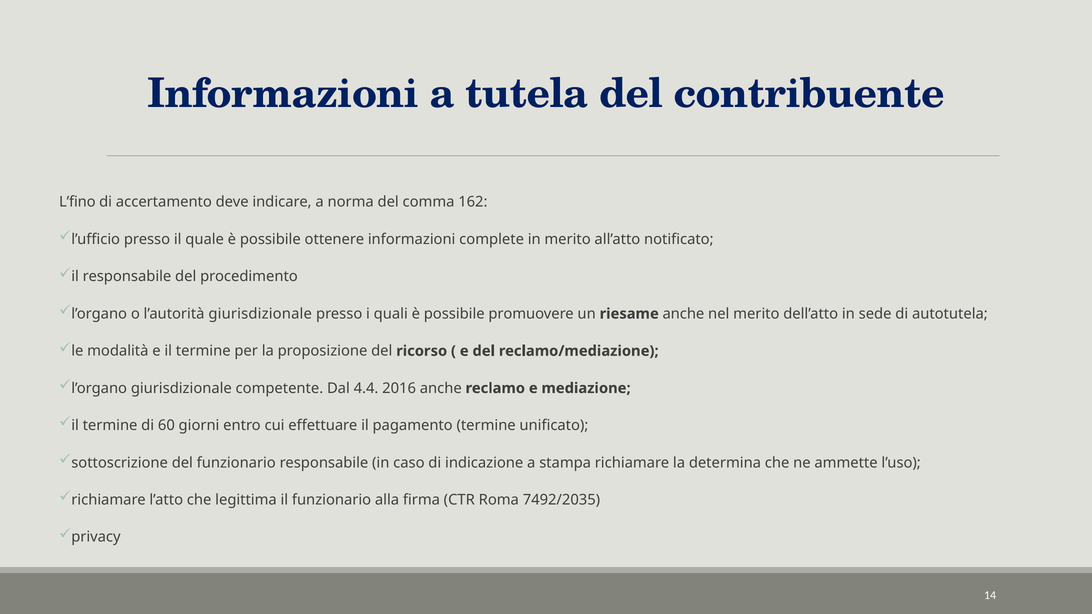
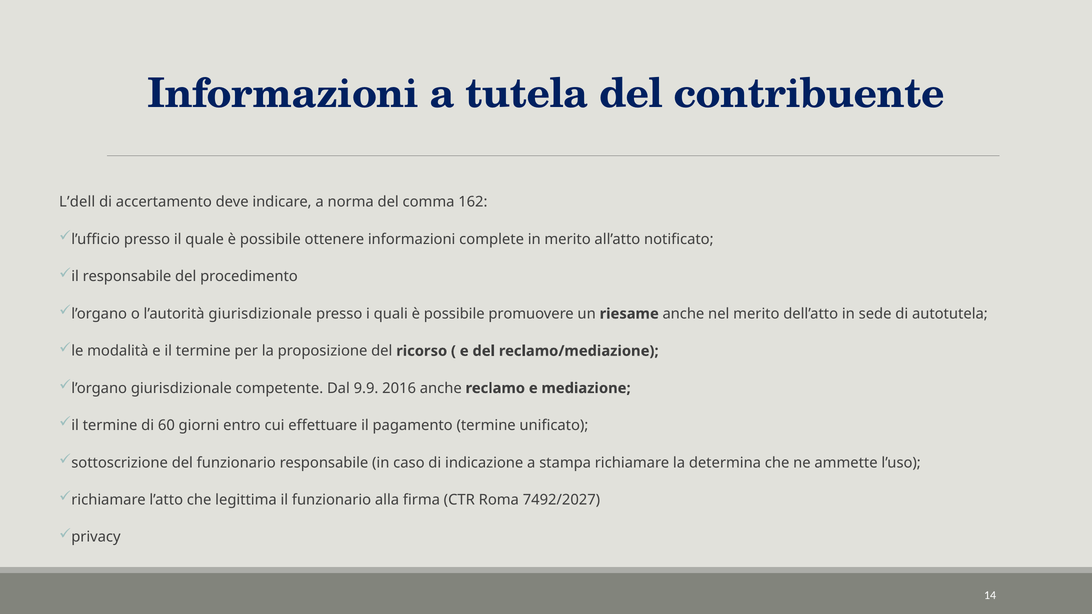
L’fino: L’fino -> L’dell
4.4: 4.4 -> 9.9
7492/2035: 7492/2035 -> 7492/2027
